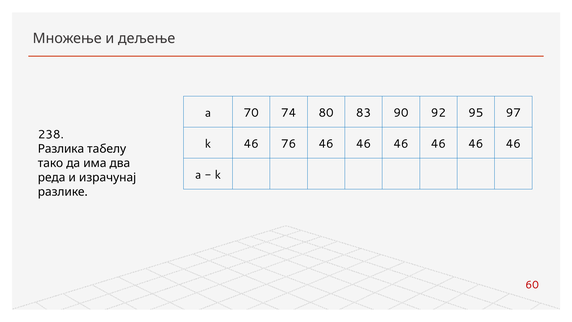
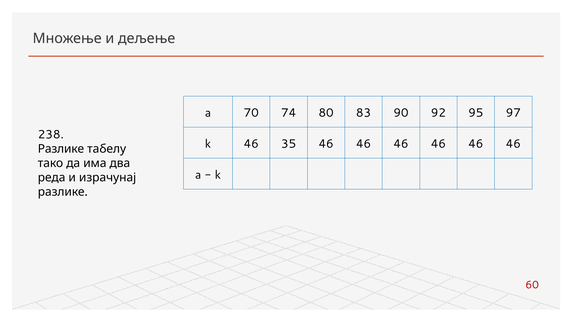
76: 76 -> 35
Разлика at (61, 149): Разлика -> Разлике
